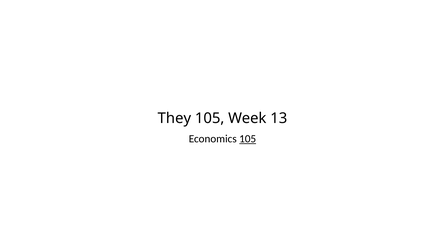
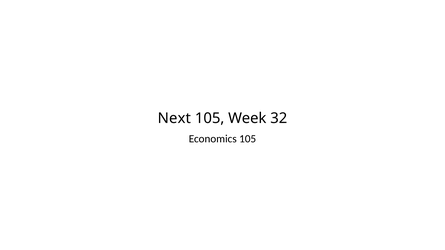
They: They -> Next
13: 13 -> 32
105 at (248, 139) underline: present -> none
